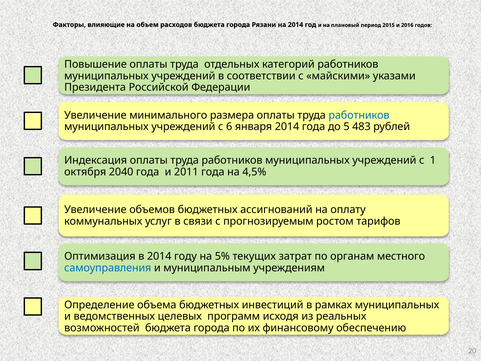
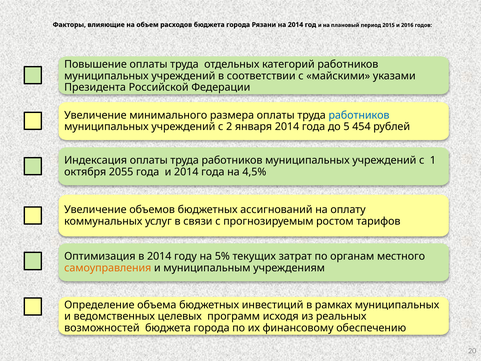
6: 6 -> 2
483: 483 -> 454
2040: 2040 -> 2055
и 2011: 2011 -> 2014
самоуправления colour: blue -> orange
